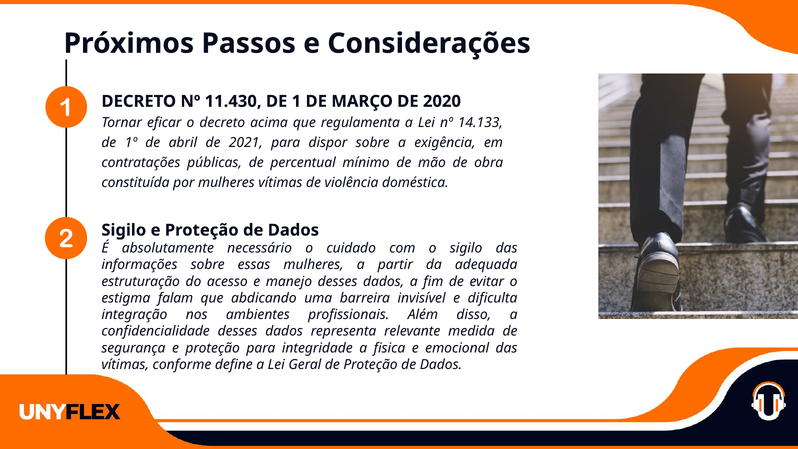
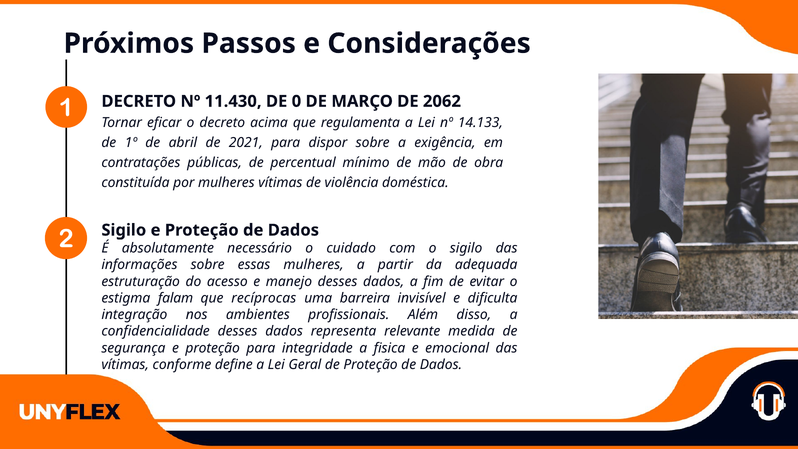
1: 1 -> 0
2020: 2020 -> 2062
abdicando: abdicando -> recíprocas
